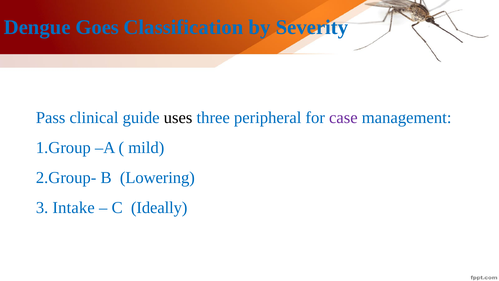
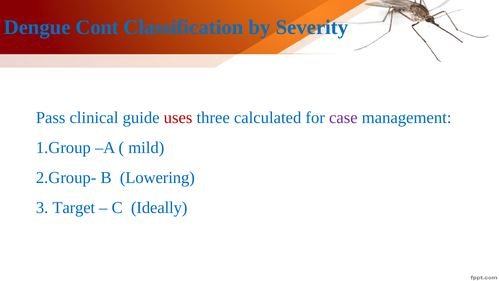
Goes: Goes -> Cont
uses colour: black -> red
peripheral: peripheral -> calculated
Intake: Intake -> Target
